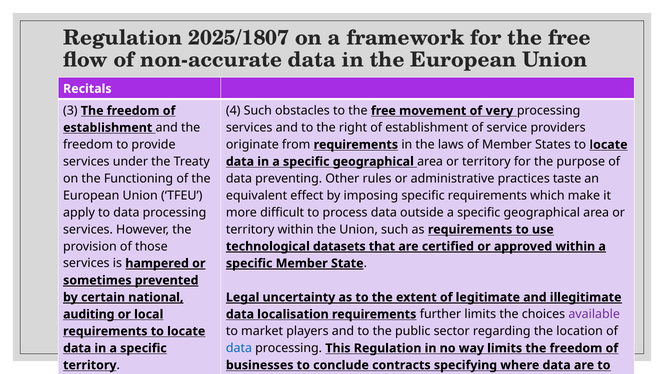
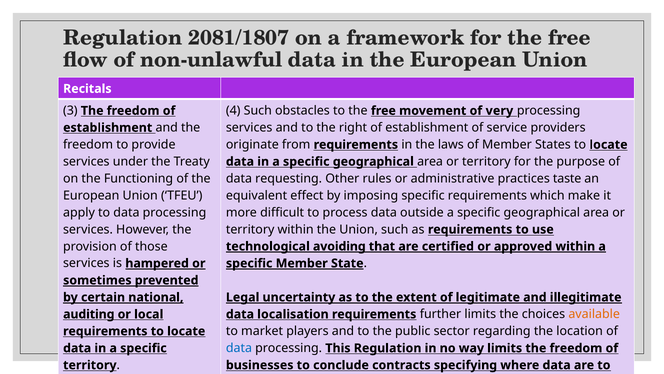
2025/1807: 2025/1807 -> 2081/1807
non-accurate: non-accurate -> non-unlawful
preventing: preventing -> requesting
datasets: datasets -> avoiding
available colour: purple -> orange
